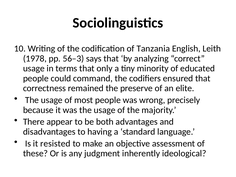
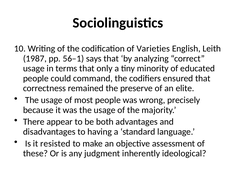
Tanzania: Tanzania -> Varieties
1978: 1978 -> 1987
56–3: 56–3 -> 56–1
